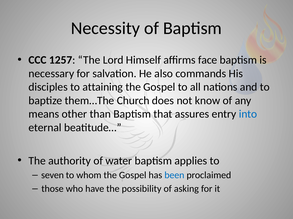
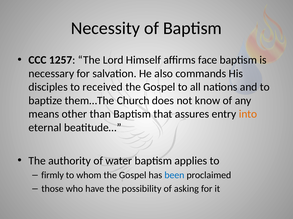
attaining: attaining -> received
into colour: blue -> orange
seven: seven -> firmly
